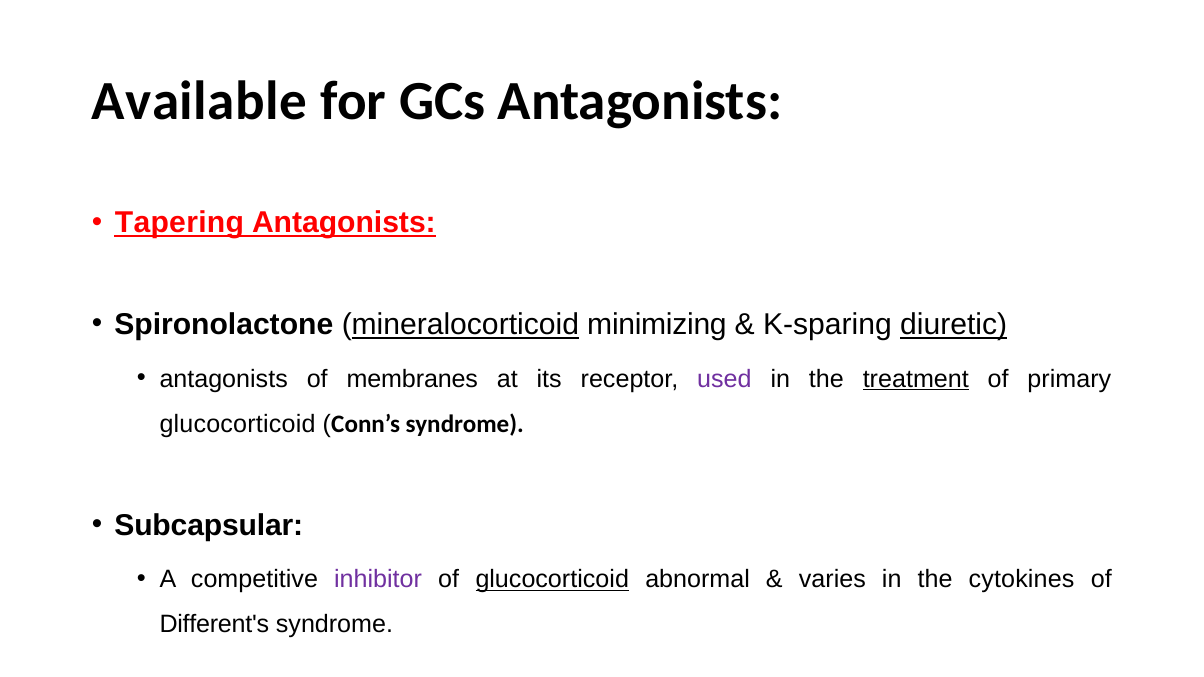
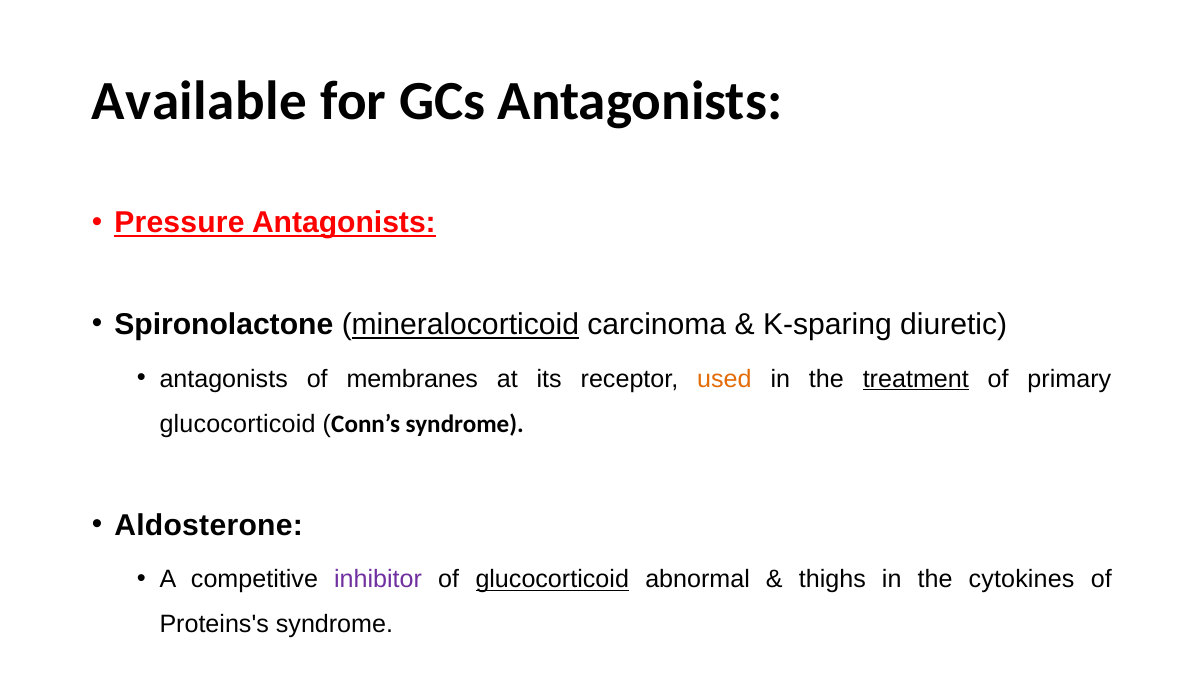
Tapering: Tapering -> Pressure
minimizing: minimizing -> carcinoma
diuretic underline: present -> none
used colour: purple -> orange
Subcapsular: Subcapsular -> Aldosterone
varies: varies -> thighs
Different's: Different's -> Proteins's
